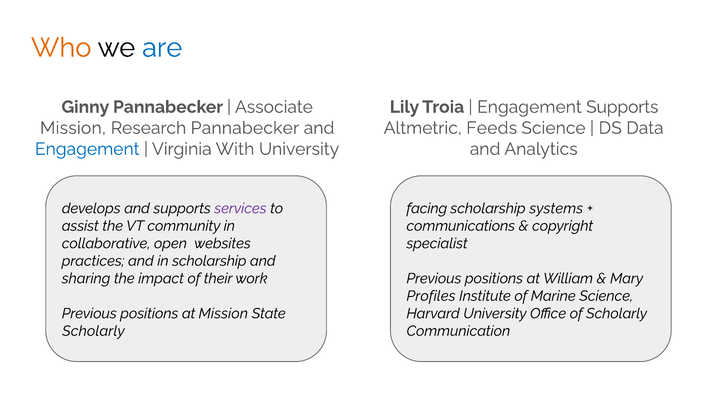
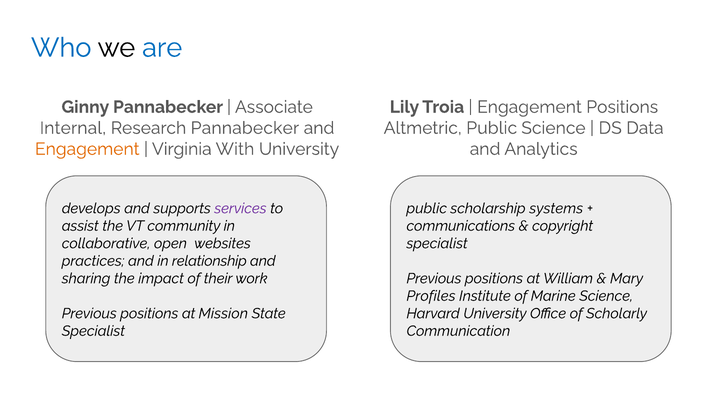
Who colour: orange -> blue
Engagement Supports: Supports -> Positions
Mission at (73, 128): Mission -> Internal
Altmetric Feeds: Feeds -> Public
Engagement at (87, 149) colour: blue -> orange
facing at (427, 209): facing -> public
in scholarship: scholarship -> relationship
Scholarly at (93, 331): Scholarly -> Specialist
